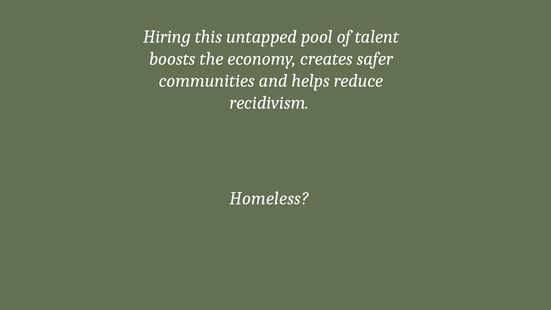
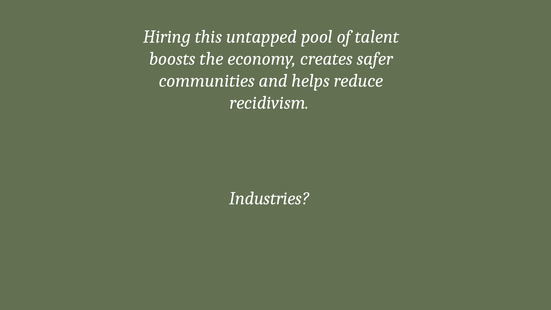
Homeless: Homeless -> Industries
